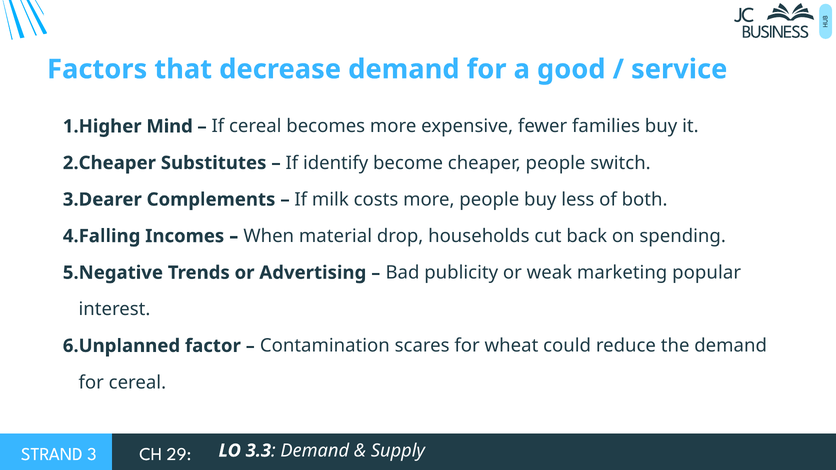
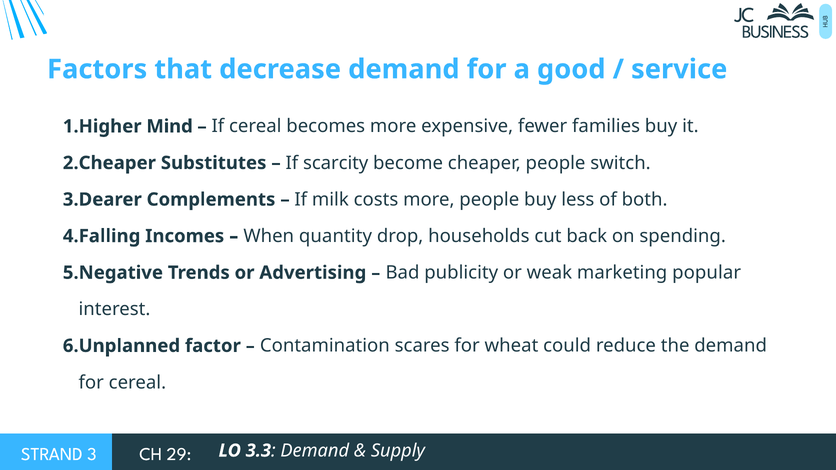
identify: identify -> scarcity
material: material -> quantity
